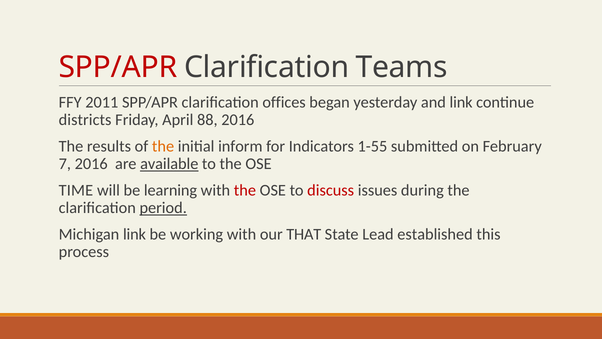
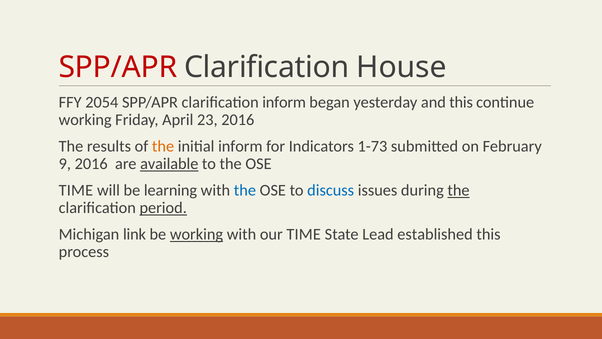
Teams: Teams -> House
2011: 2011 -> 2054
clarification offices: offices -> inform
and link: link -> this
districts at (85, 120): districts -> working
88: 88 -> 23
1-55: 1-55 -> 1-73
7: 7 -> 9
the at (245, 190) colour: red -> blue
discuss colour: red -> blue
the at (459, 190) underline: none -> present
working at (197, 234) underline: none -> present
our THAT: THAT -> TIME
